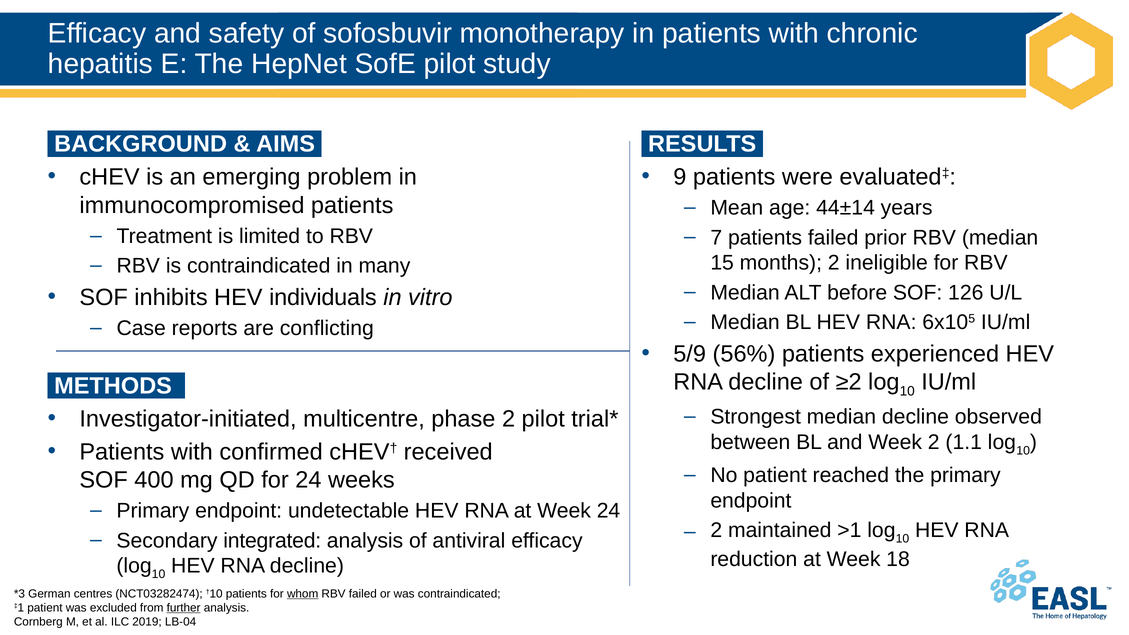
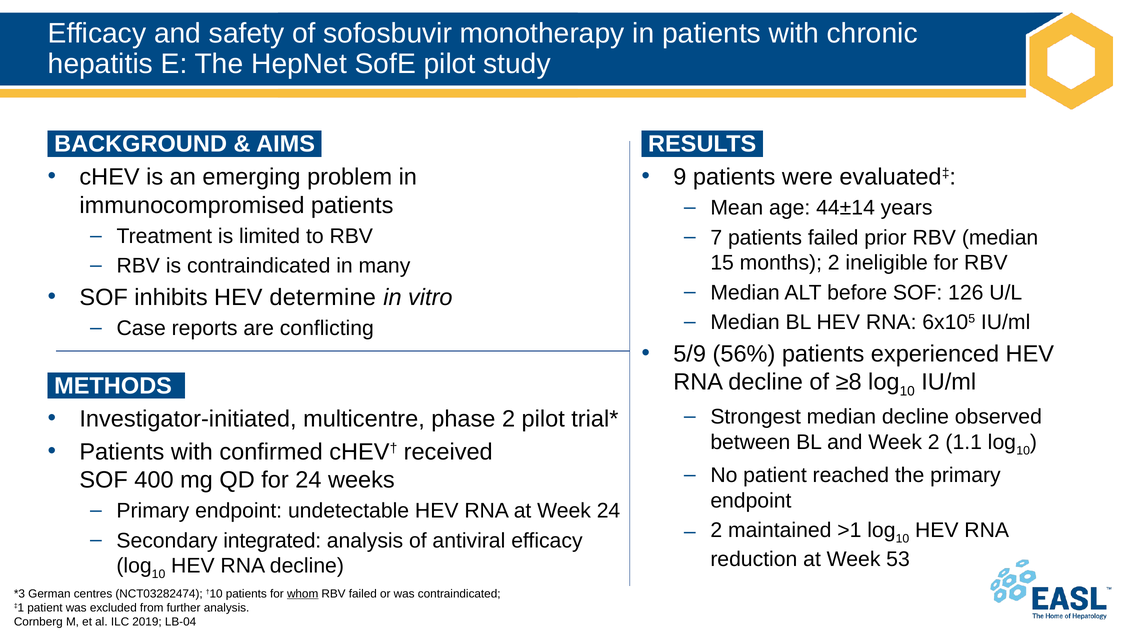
individuals: individuals -> determine
≥2: ≥2 -> ≥8
18: 18 -> 53
further underline: present -> none
